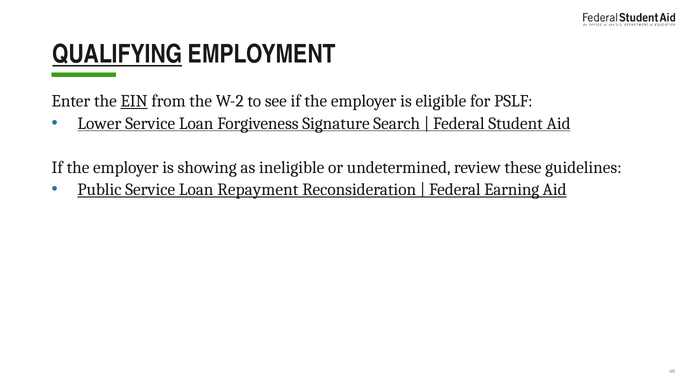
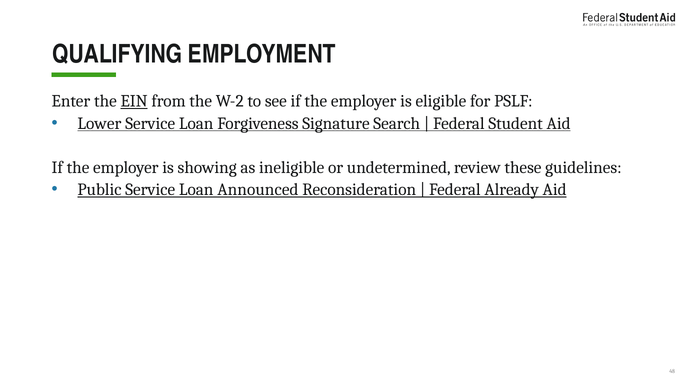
QUALIFYING underline: present -> none
Repayment: Repayment -> Announced
Earning: Earning -> Already
